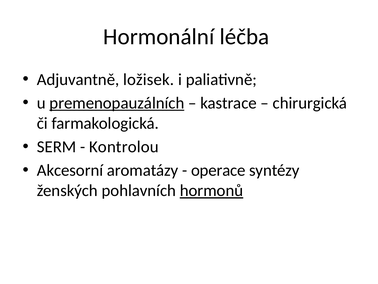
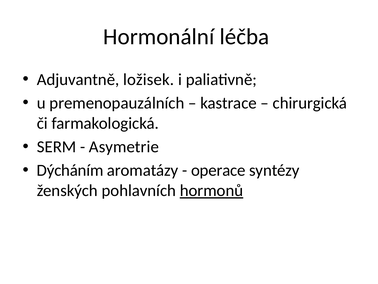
premenopauzálních underline: present -> none
Kontrolou: Kontrolou -> Asymetrie
Akcesorní: Akcesorní -> Dýcháním
